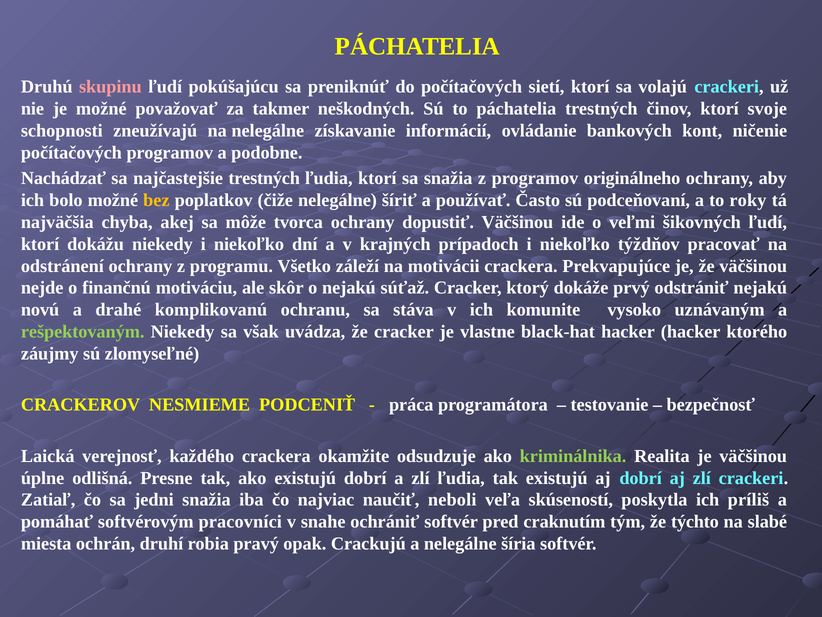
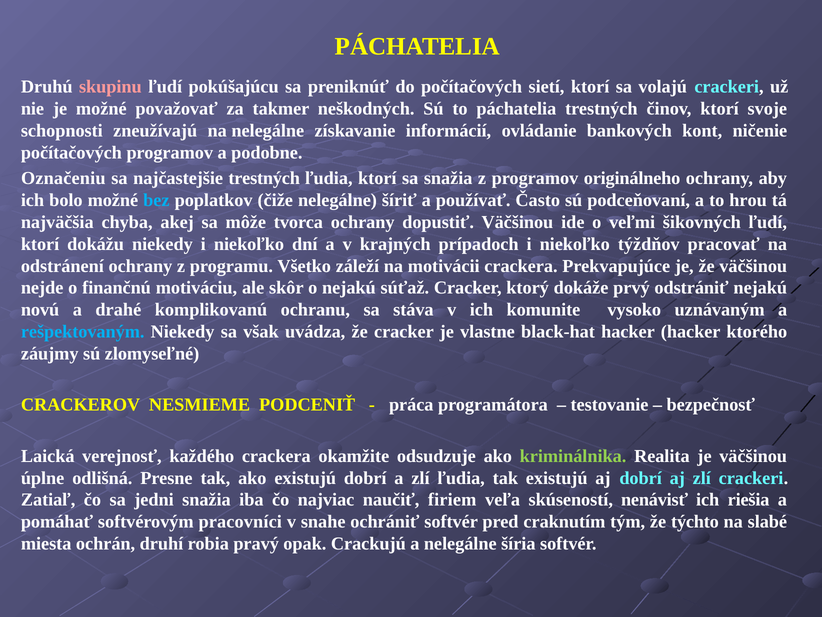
Nachádzať: Nachádzať -> Označeniu
bez colour: yellow -> light blue
roky: roky -> hrou
rešpektovaným colour: light green -> light blue
neboli: neboli -> firiem
poskytla: poskytla -> nenávisť
príliš: príliš -> riešia
